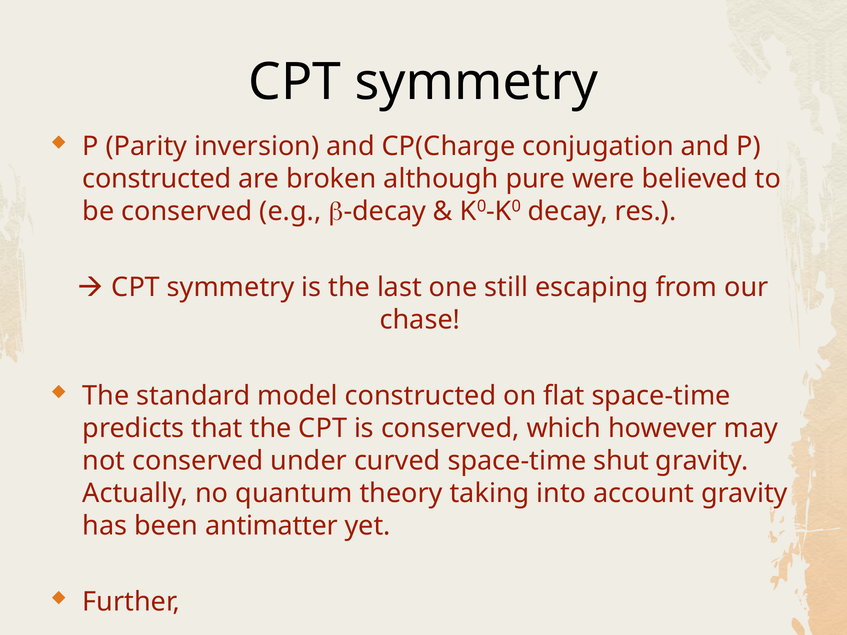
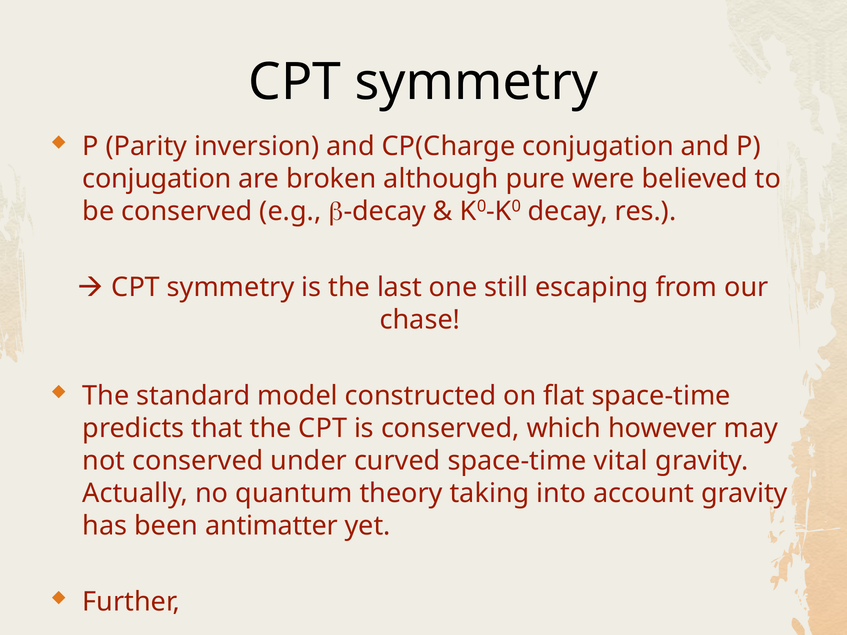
constructed at (157, 179): constructed -> conjugation
shut: shut -> vital
